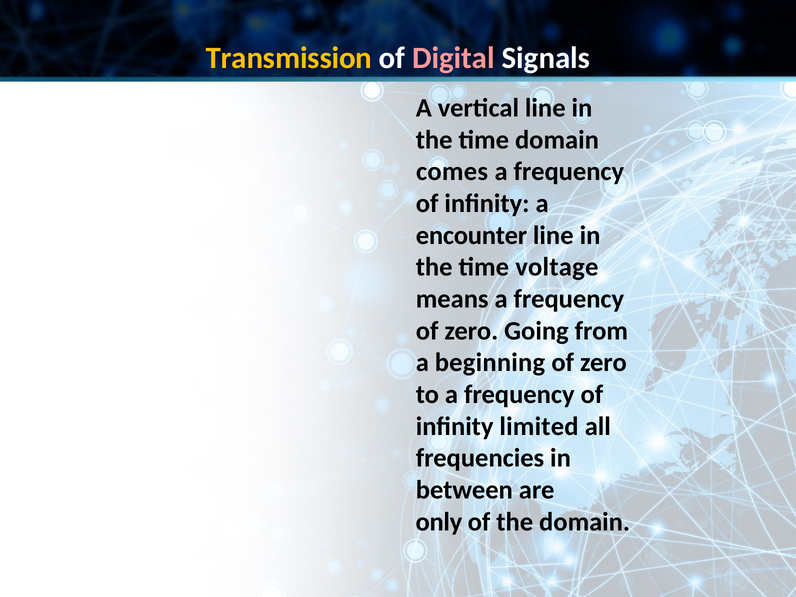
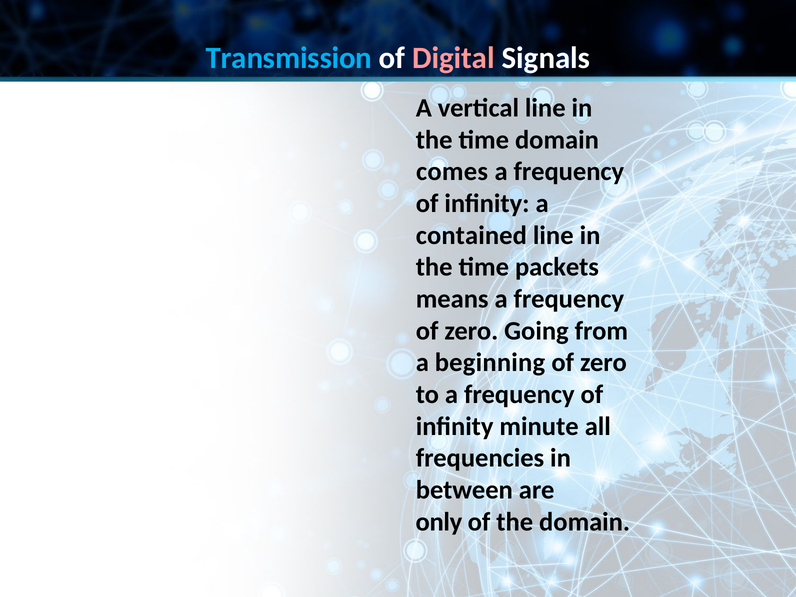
Transmission colour: yellow -> light blue
encounter: encounter -> contained
voltage: voltage -> packets
limited: limited -> minute
